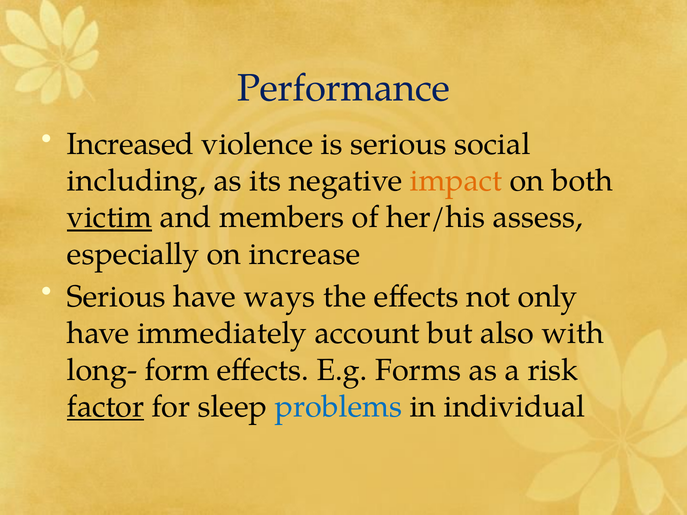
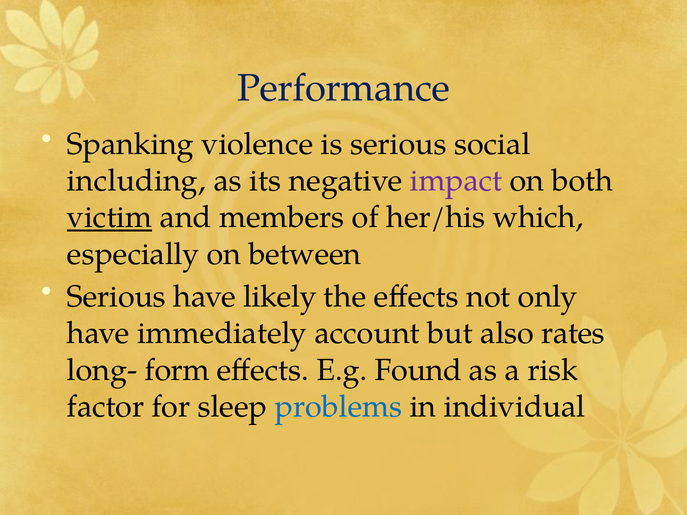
Increased: Increased -> Spanking
impact colour: orange -> purple
assess: assess -> which
increase: increase -> between
ways: ways -> likely
with: with -> rates
Forms: Forms -> Found
factor underline: present -> none
